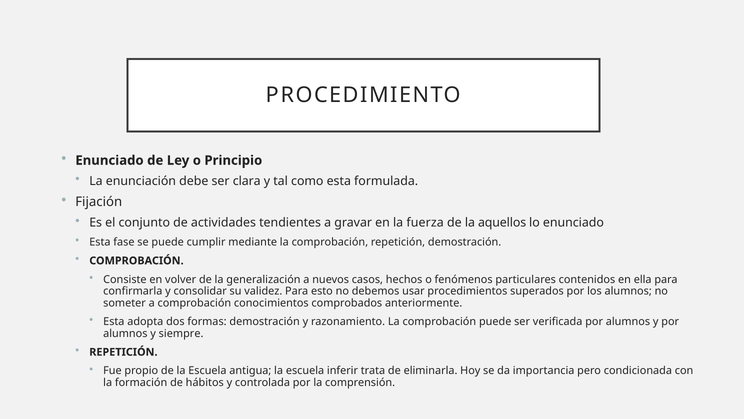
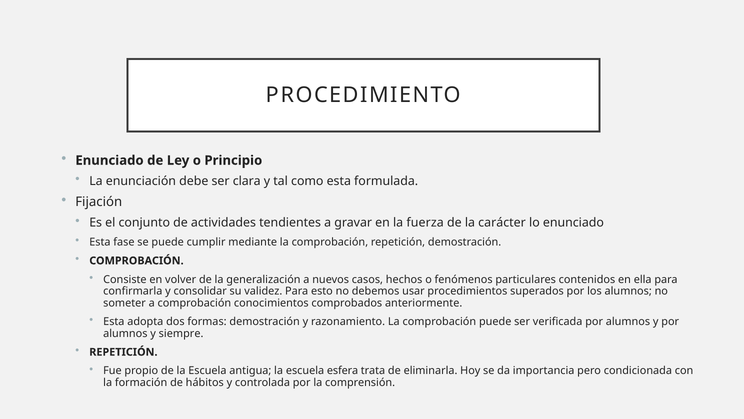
aquellos: aquellos -> carácter
inferir: inferir -> esfera
